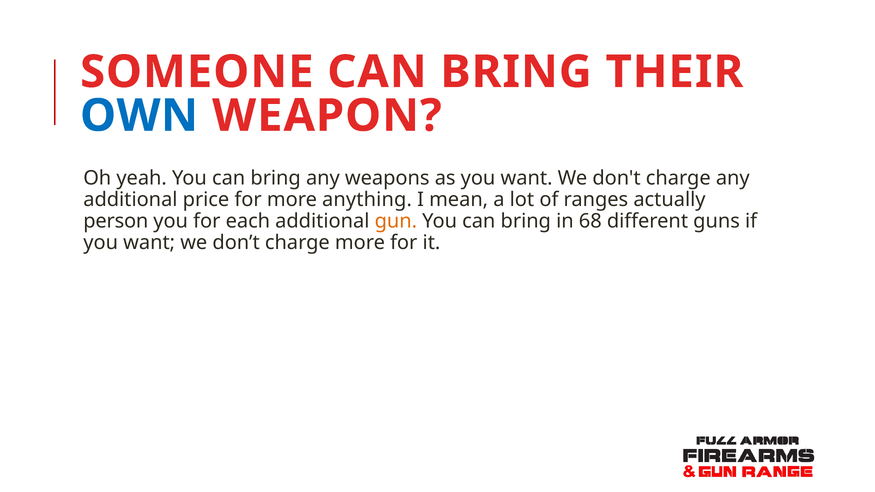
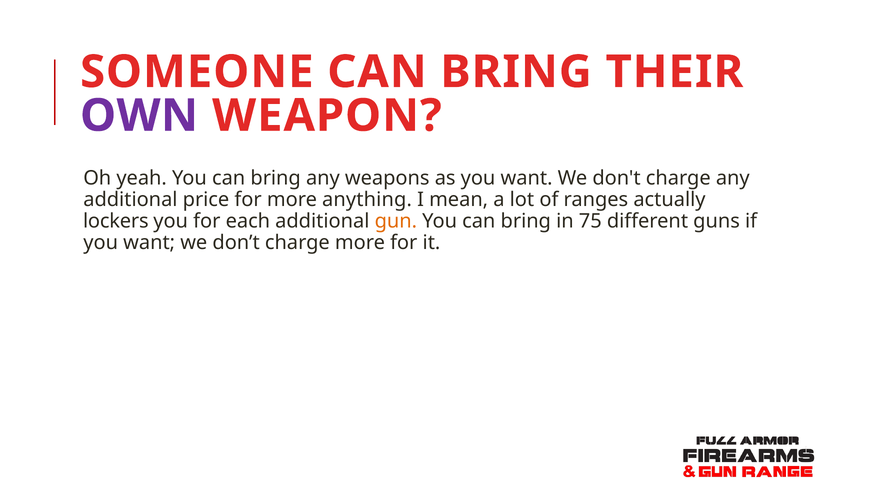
OWN colour: blue -> purple
person: person -> lockers
68: 68 -> 75
